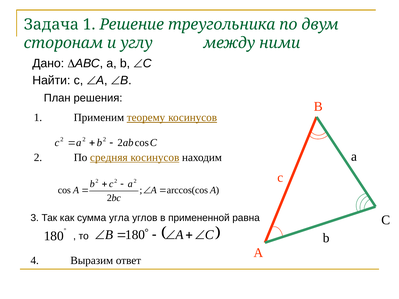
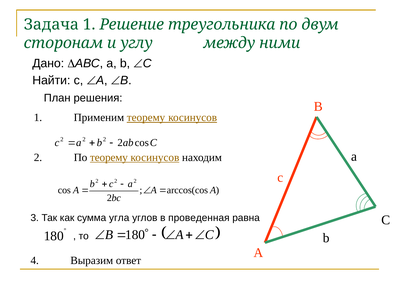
По средняя: средняя -> теорему
примененной: примененной -> проведенная
